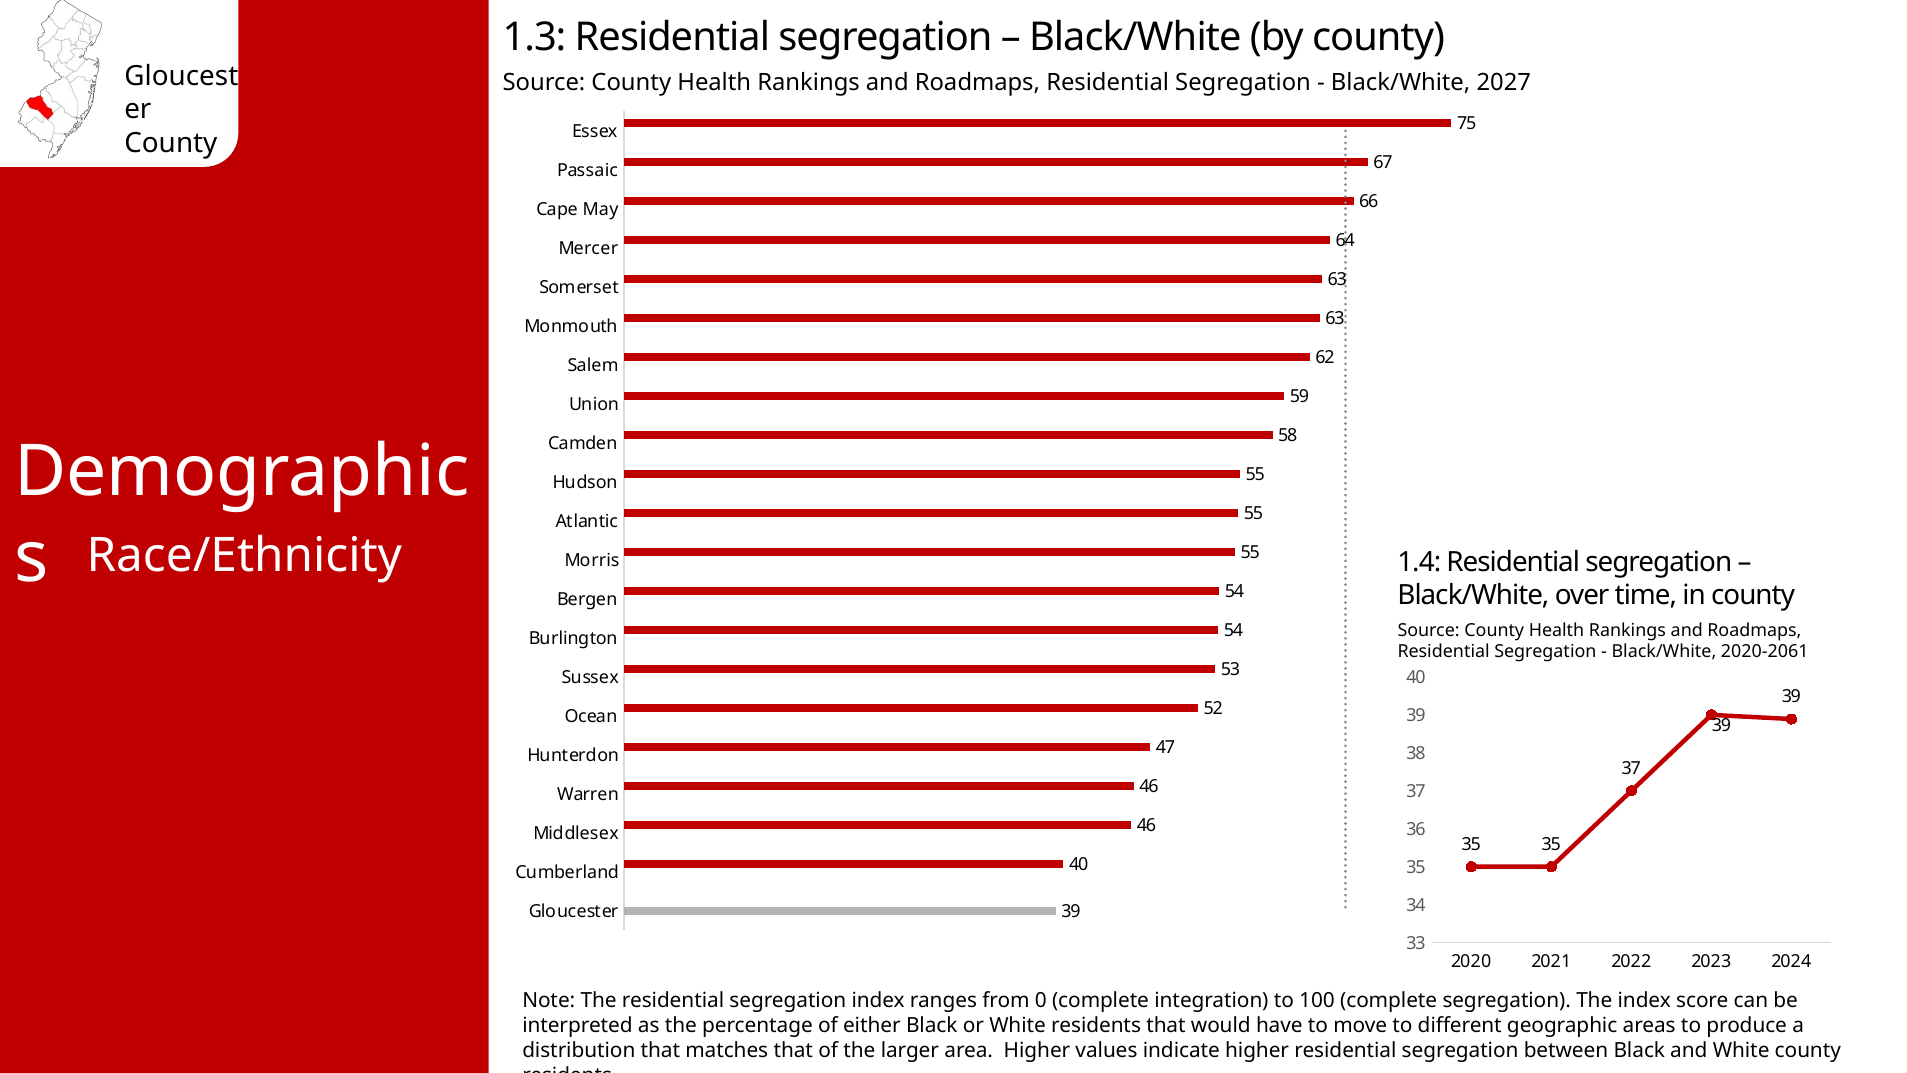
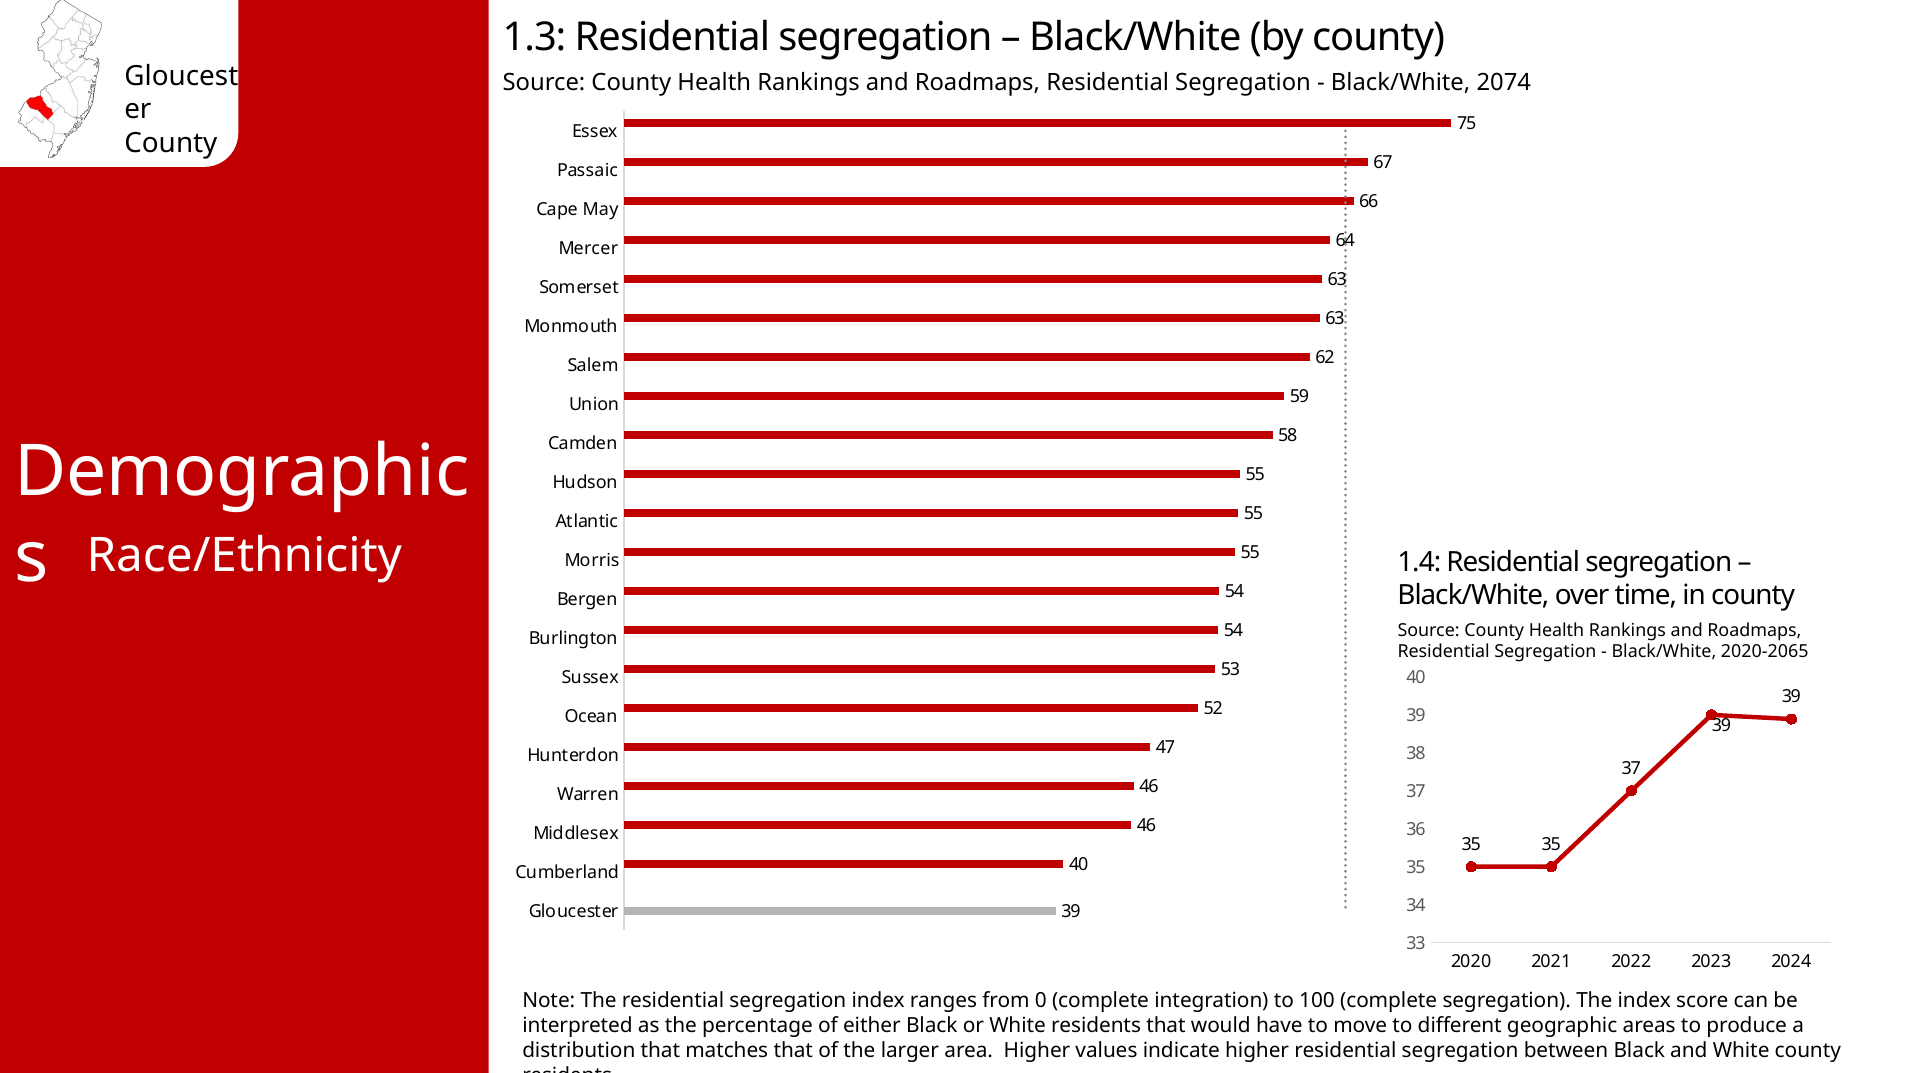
2027: 2027 -> 2074
2020-2061: 2020-2061 -> 2020-2065
